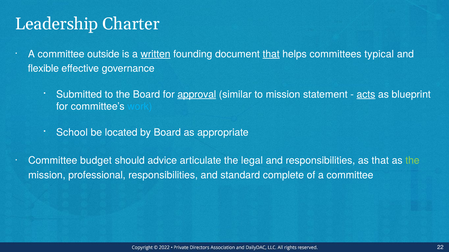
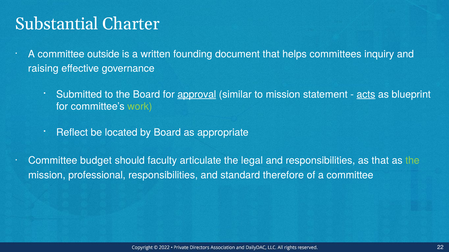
Leadership: Leadership -> Substantial
written underline: present -> none
that at (271, 54) underline: present -> none
typical: typical -> inquiry
flexible: flexible -> raising
work colour: light blue -> light green
School: School -> Reflect
advice: advice -> faculty
complete: complete -> therefore
